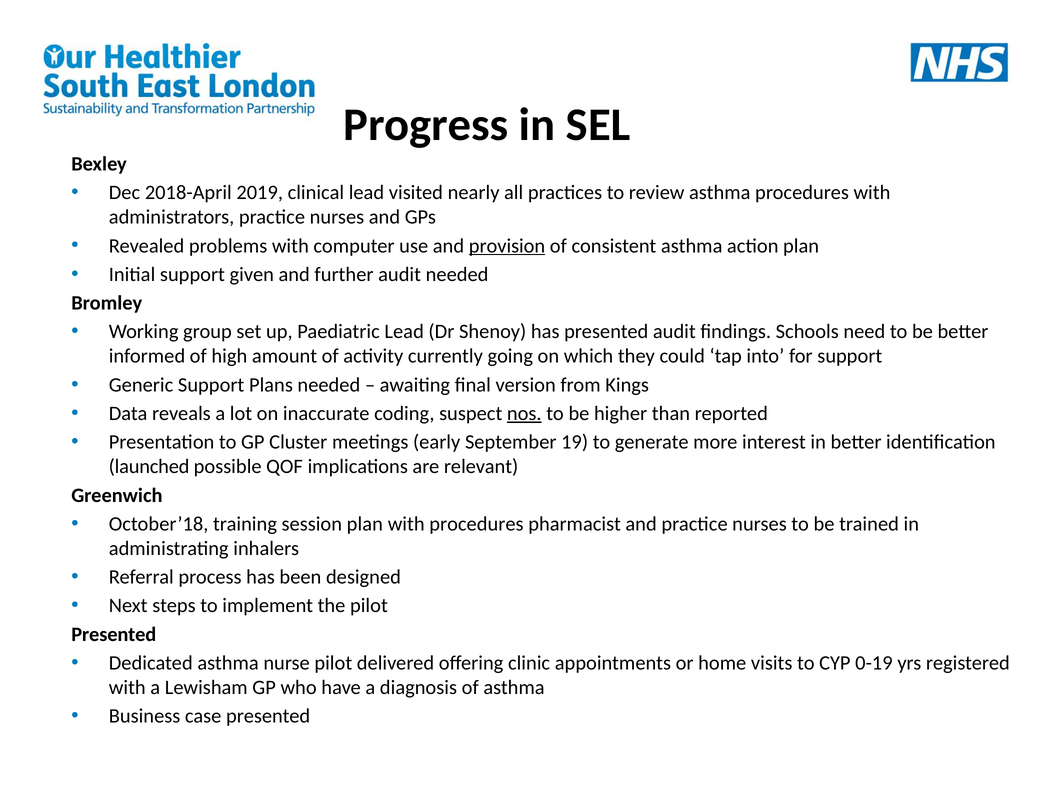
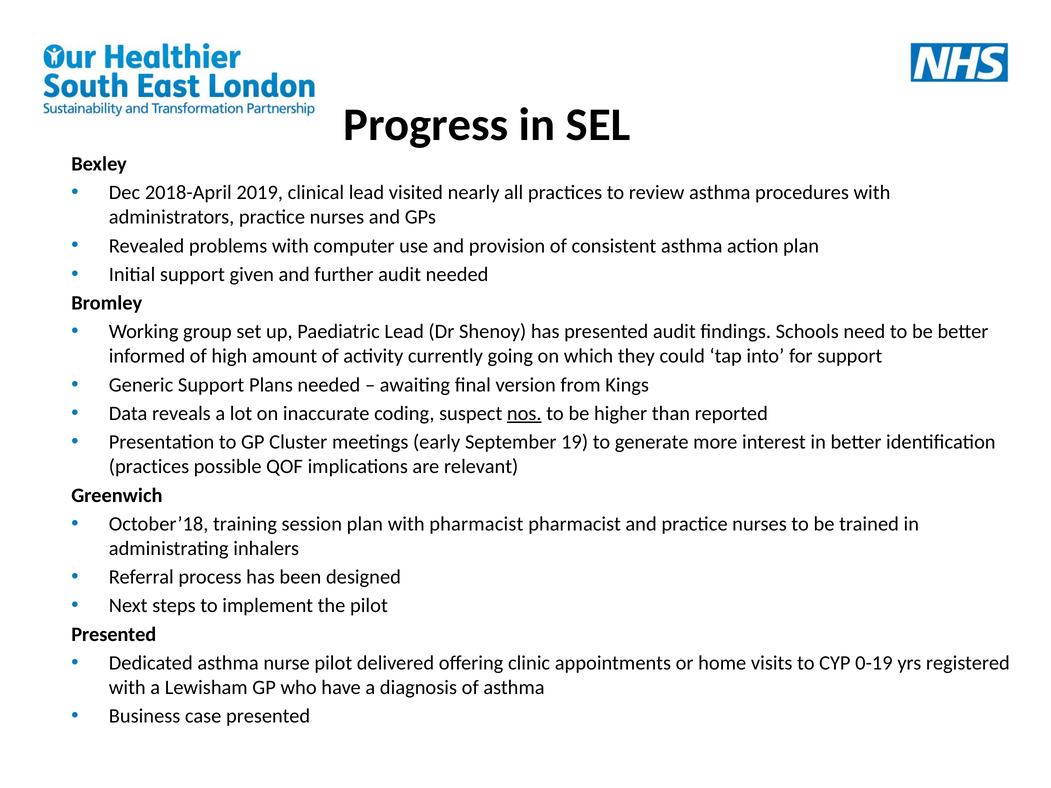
provision underline: present -> none
launched at (149, 467): launched -> practices
with procedures: procedures -> pharmacist
